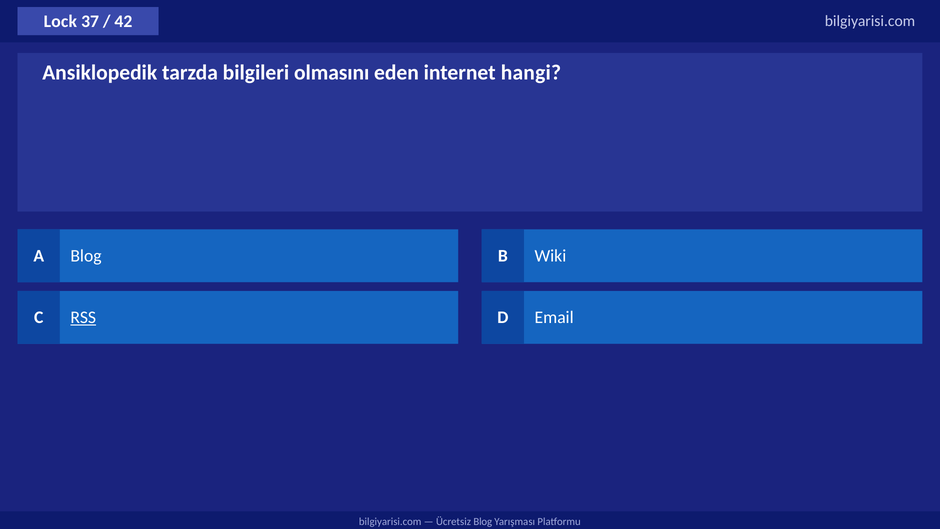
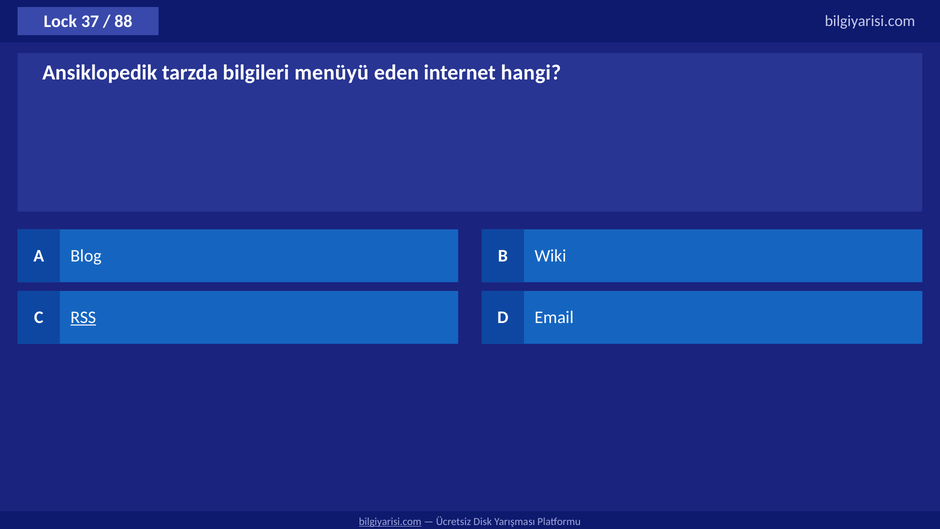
42: 42 -> 88
olmasını: olmasını -> menüyü
bilgiyarisi.com at (390, 521) underline: none -> present
Ücretsiz Blog: Blog -> Disk
